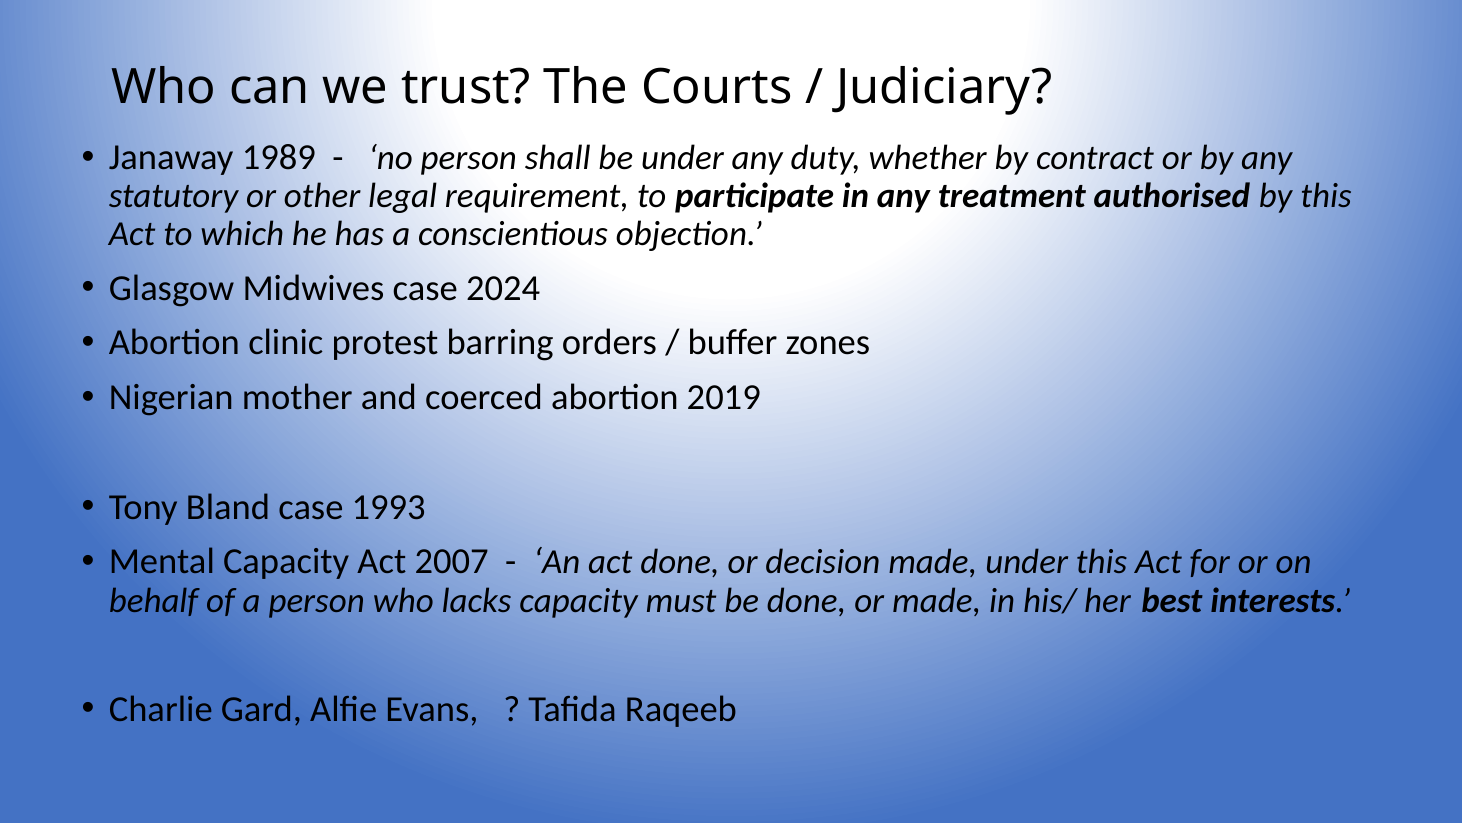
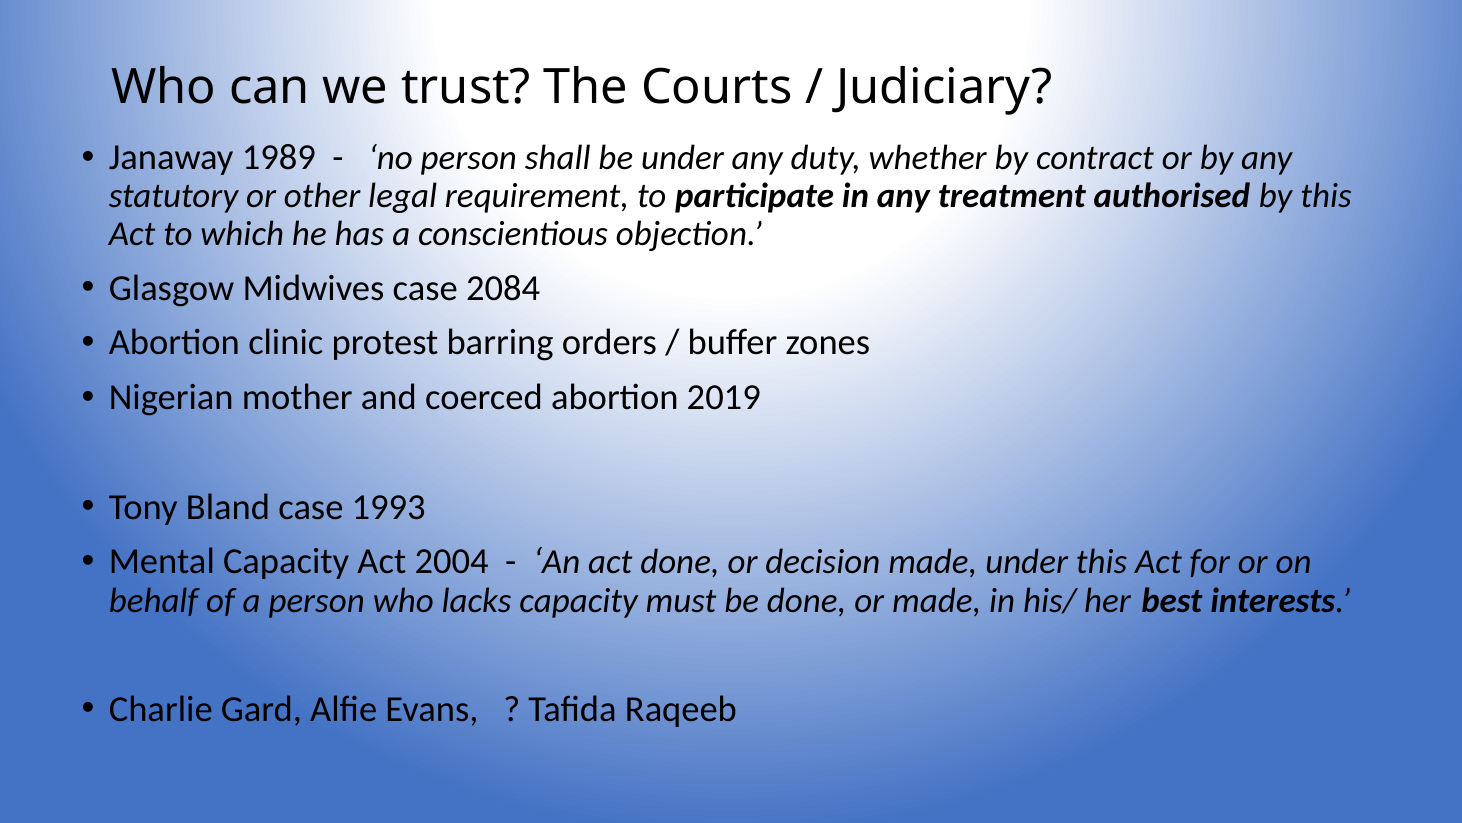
2024: 2024 -> 2084
2007: 2007 -> 2004
